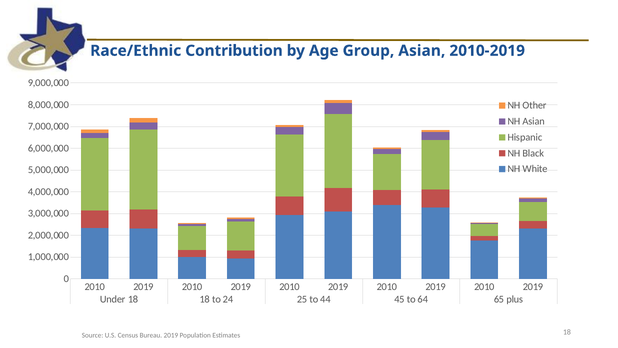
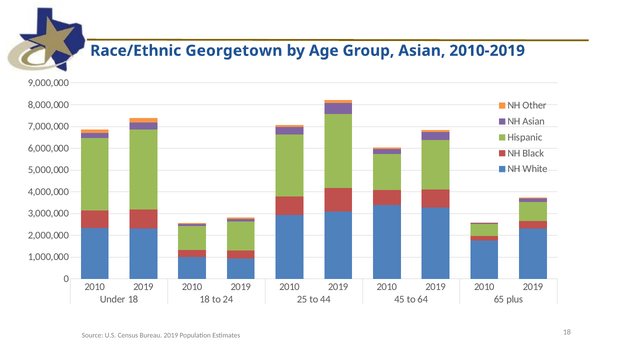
Contribution: Contribution -> Georgetown
